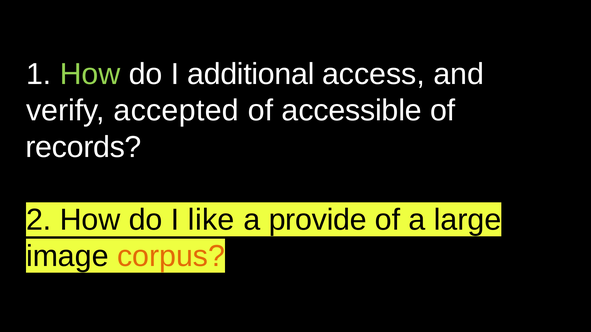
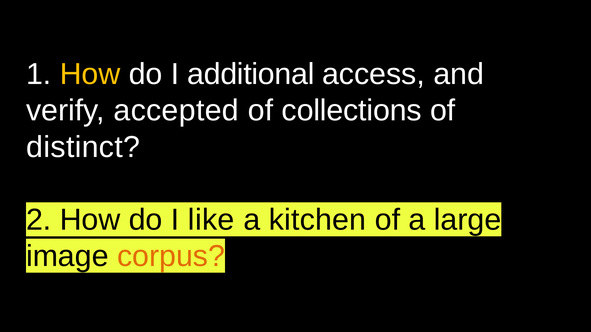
How at (90, 74) colour: light green -> yellow
accessible: accessible -> collections
records: records -> distinct
provide: provide -> kitchen
